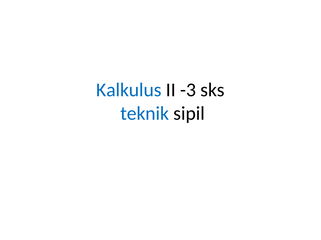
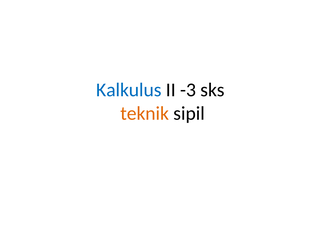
teknik colour: blue -> orange
